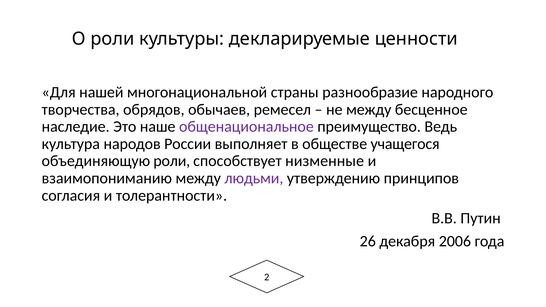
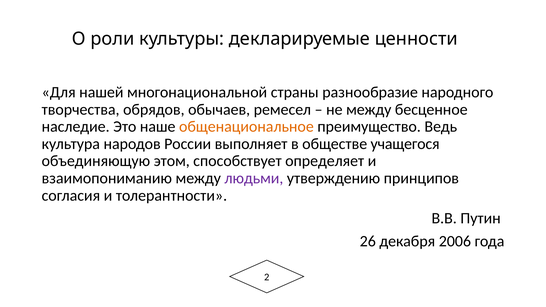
общенациональное colour: purple -> orange
объединяющую роли: роли -> этом
низменные: низменные -> определяет
